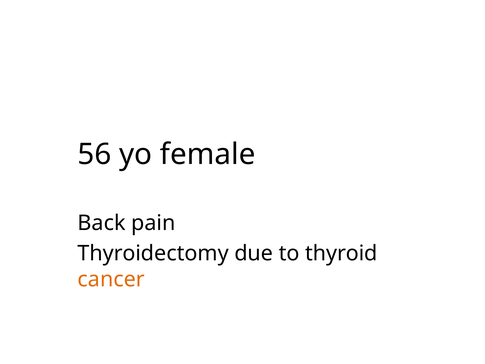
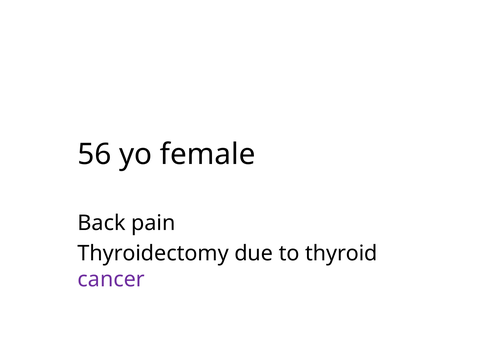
cancer colour: orange -> purple
